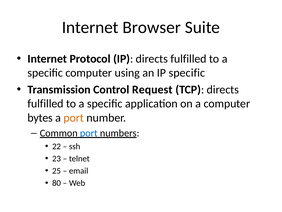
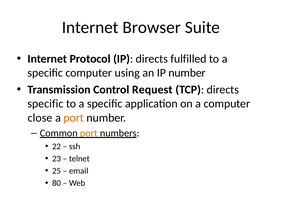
IP specific: specific -> number
fulfilled at (46, 103): fulfilled -> specific
bytes: bytes -> close
port at (89, 133) colour: blue -> orange
